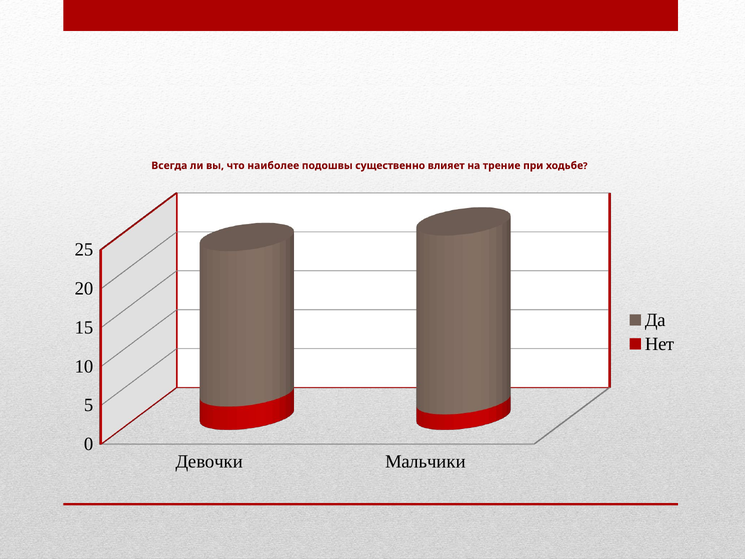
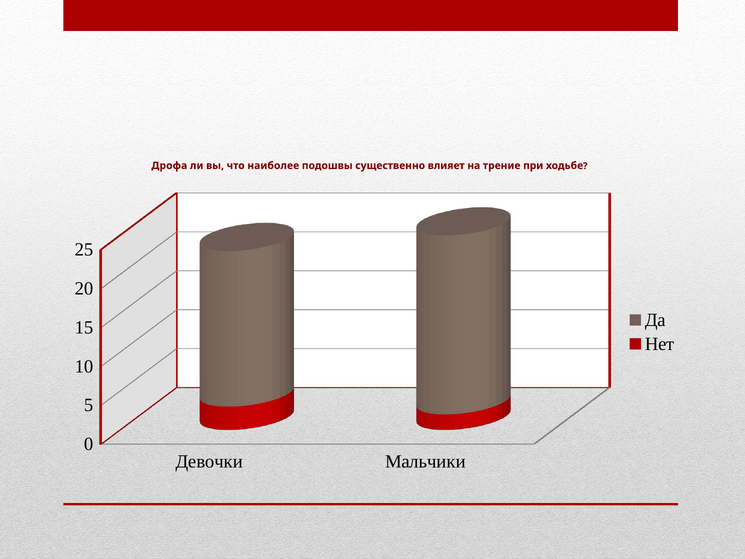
Всегда: Всегда -> Дрофа
